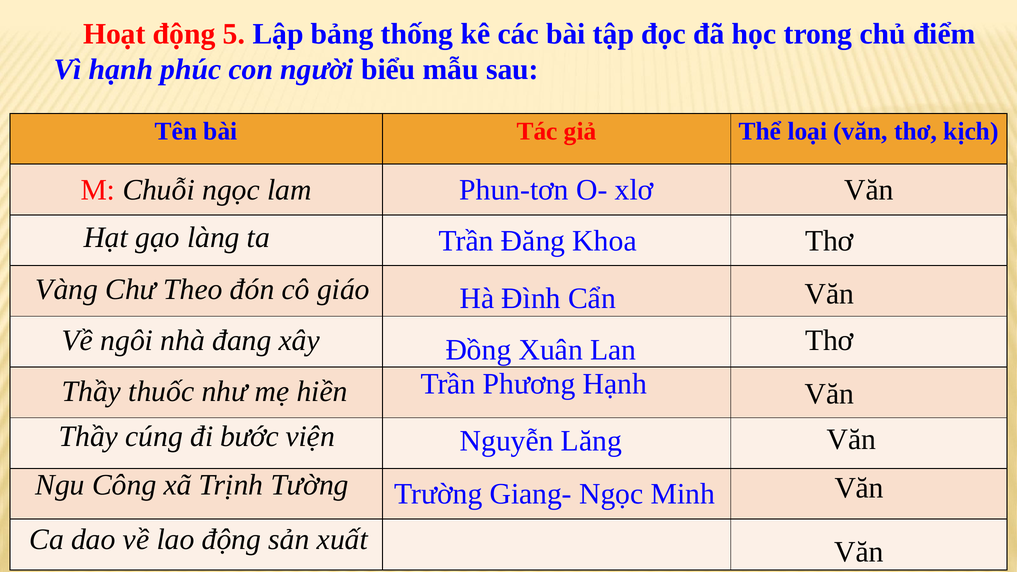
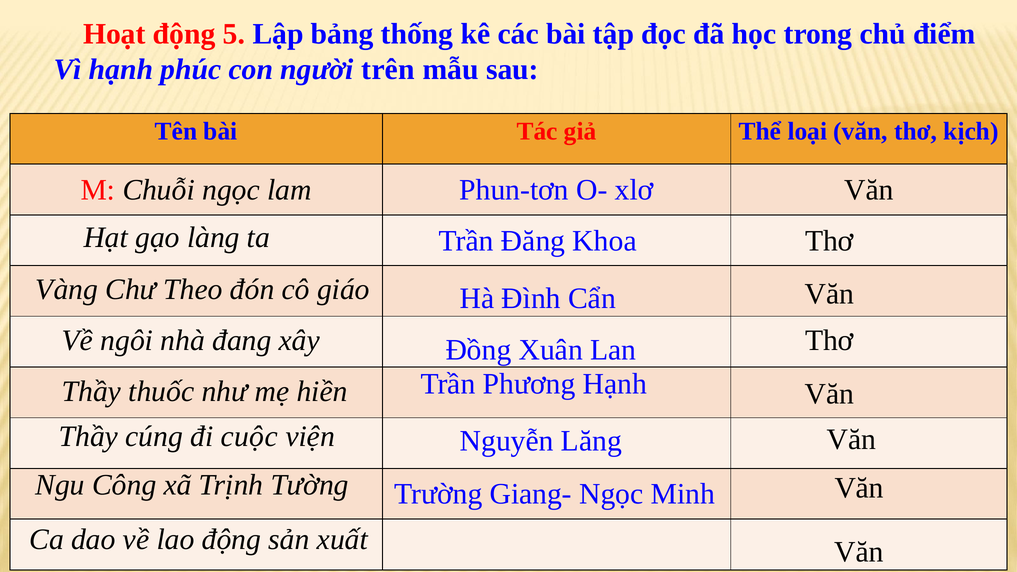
biểu: biểu -> trên
bước: bước -> cuộc
